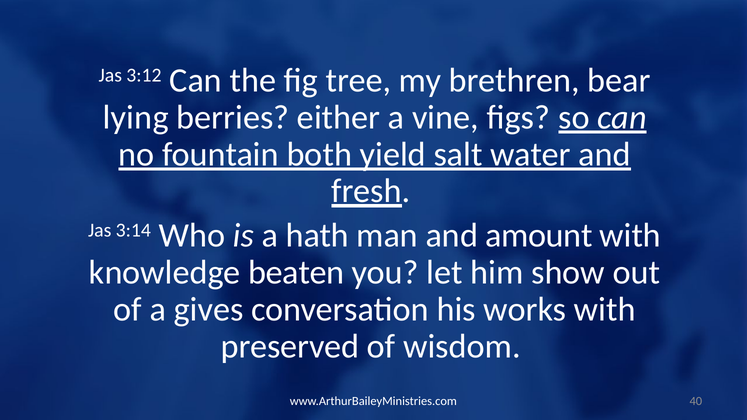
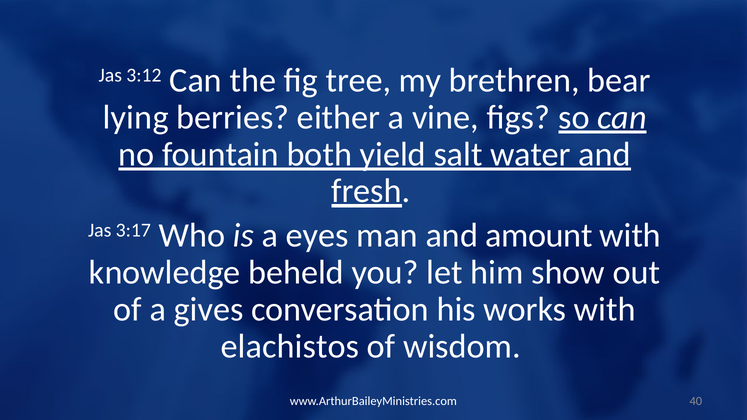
3:14: 3:14 -> 3:17
hath: hath -> eyes
beaten: beaten -> beheld
preserved: preserved -> elachistos
